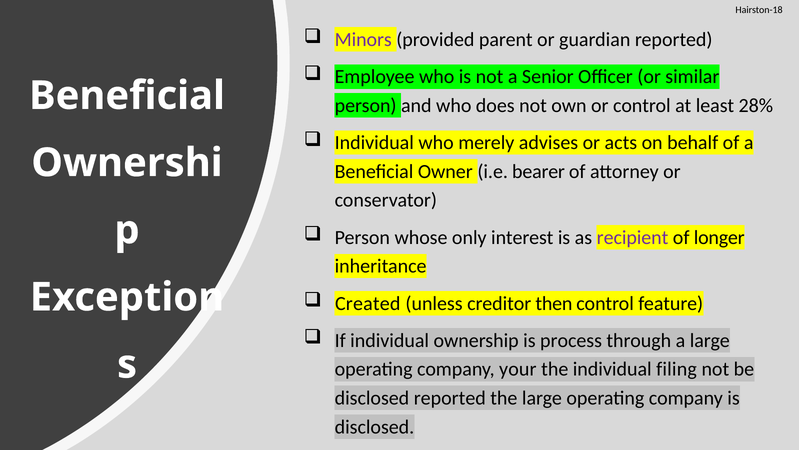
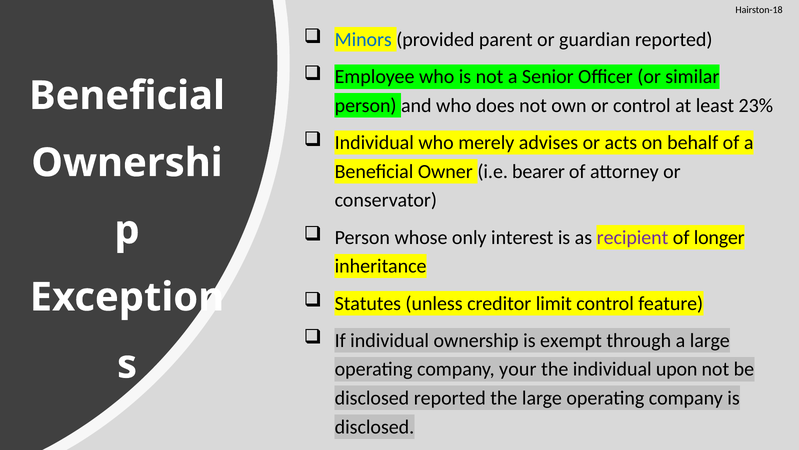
Minors colour: purple -> blue
28%: 28% -> 23%
Created: Created -> Statutes
then: then -> limit
process: process -> exempt
filing: filing -> upon
